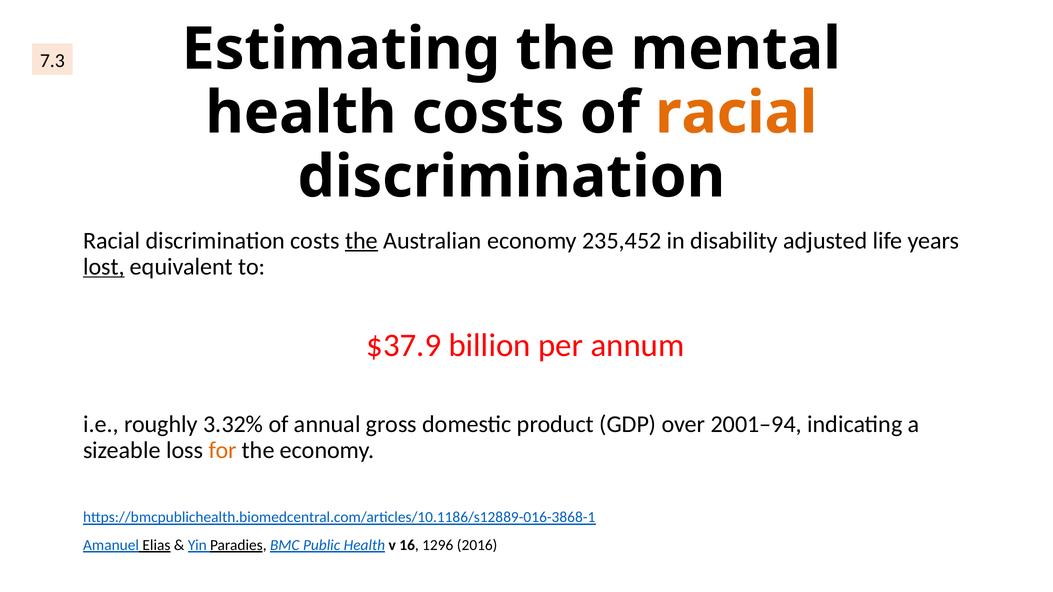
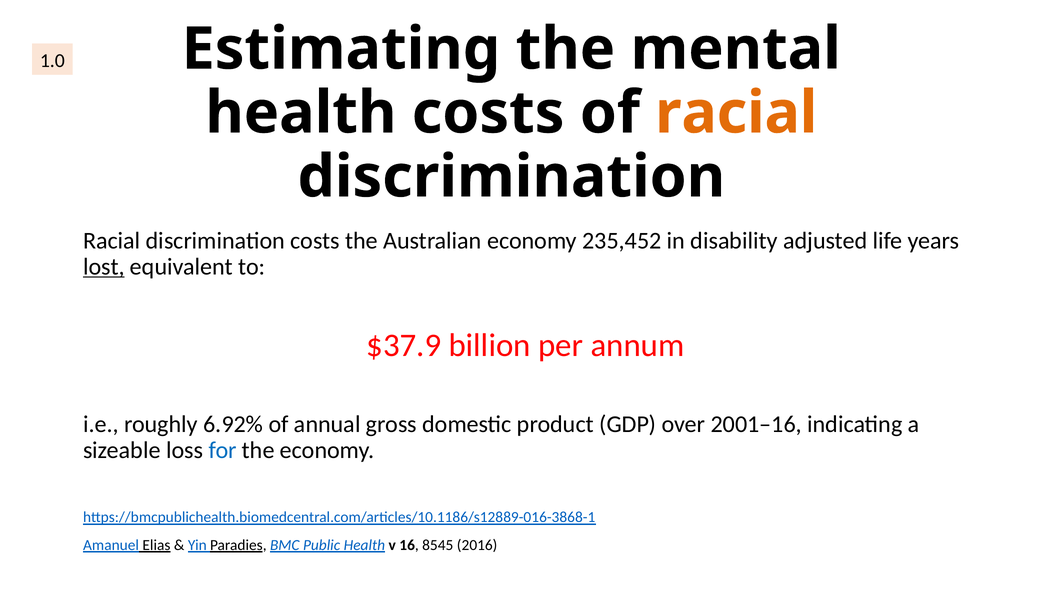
7.3: 7.3 -> 1.0
the at (361, 241) underline: present -> none
3.32%: 3.32% -> 6.92%
2001–94: 2001–94 -> 2001–16
for colour: orange -> blue
1296: 1296 -> 8545
